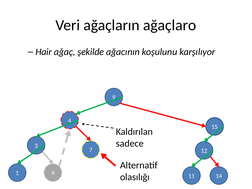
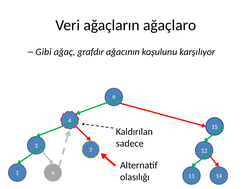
Hair: Hair -> Gibi
şekilde: şekilde -> grafdır
